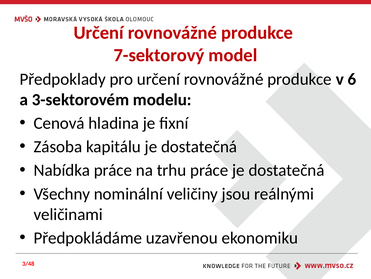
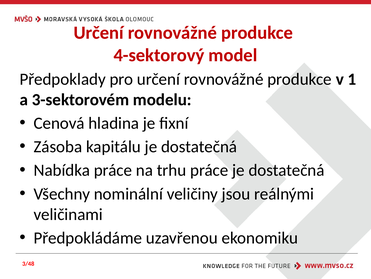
7-sektorový: 7-sektorový -> 4-sektorový
6: 6 -> 1
